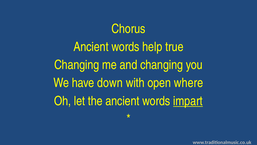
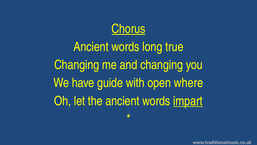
Chorus underline: none -> present
help: help -> long
down: down -> guide
